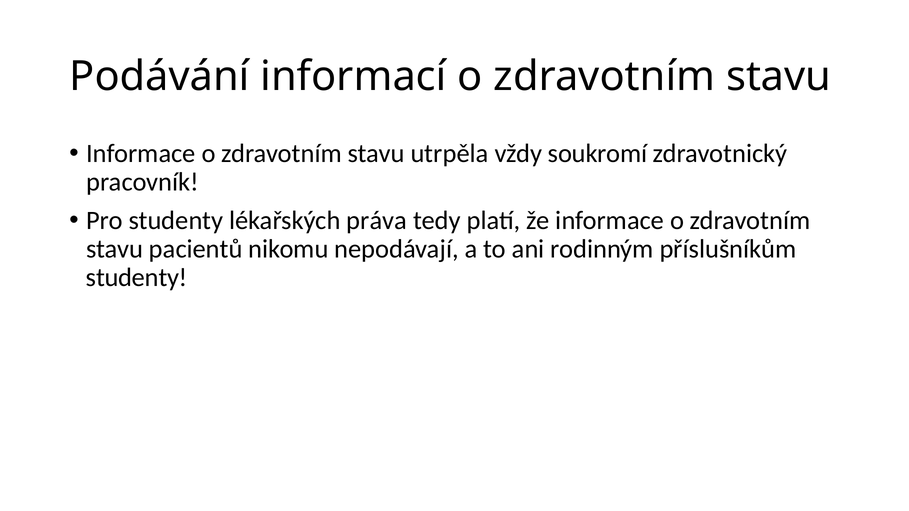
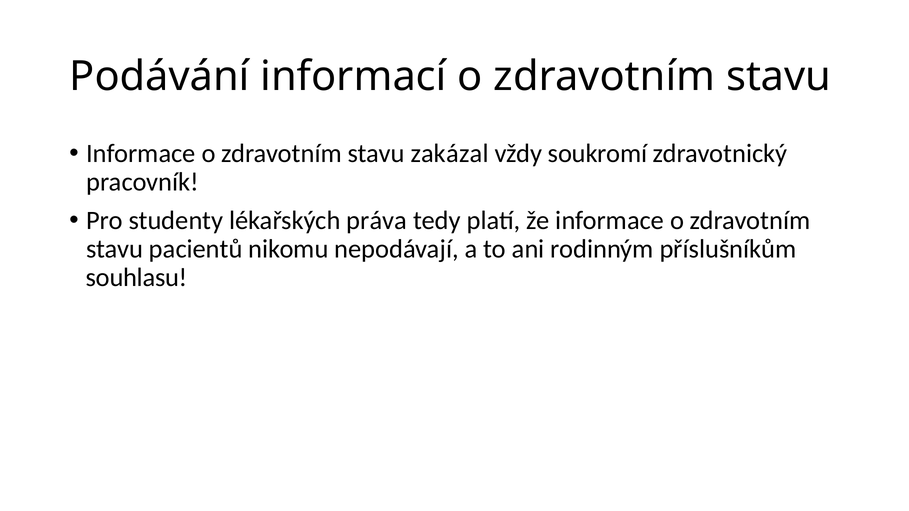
utrpěla: utrpěla -> zakázal
studenty at (137, 278): studenty -> souhlasu
